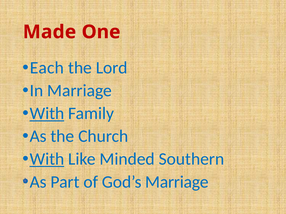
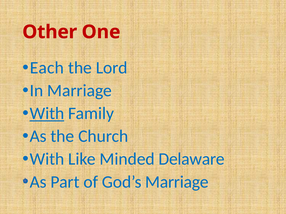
Made: Made -> Other
With at (47, 159) underline: present -> none
Southern: Southern -> Delaware
